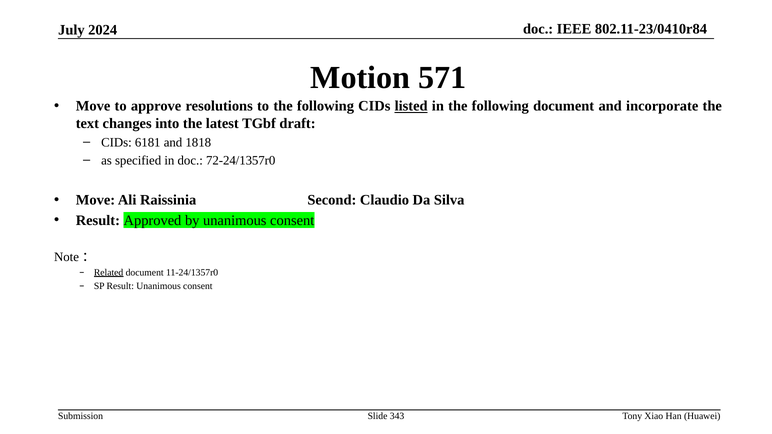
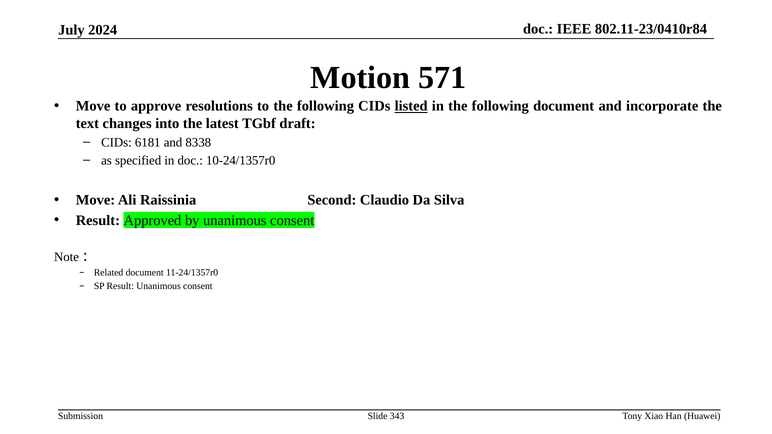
1818: 1818 -> 8338
72-24/1357r0: 72-24/1357r0 -> 10-24/1357r0
Related underline: present -> none
